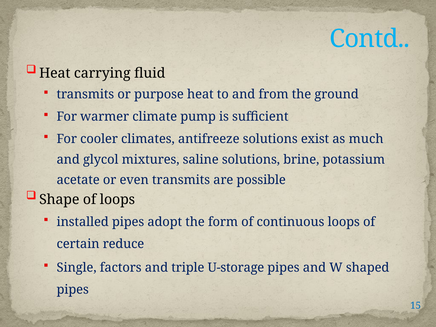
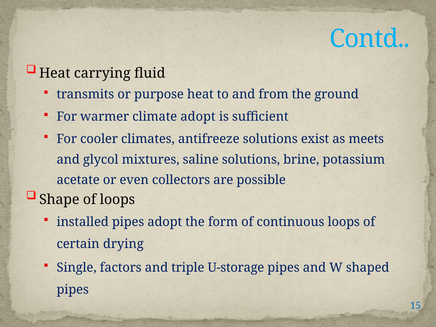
climate pump: pump -> adopt
much: much -> meets
even transmits: transmits -> collectors
reduce: reduce -> drying
